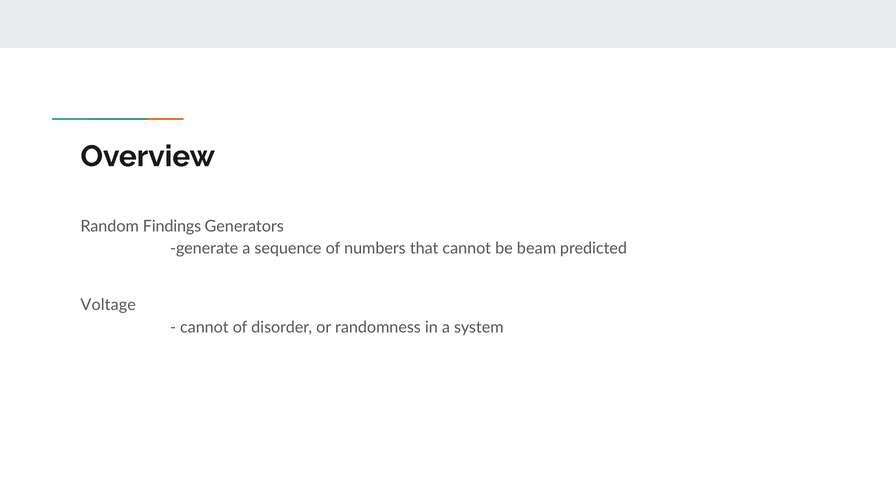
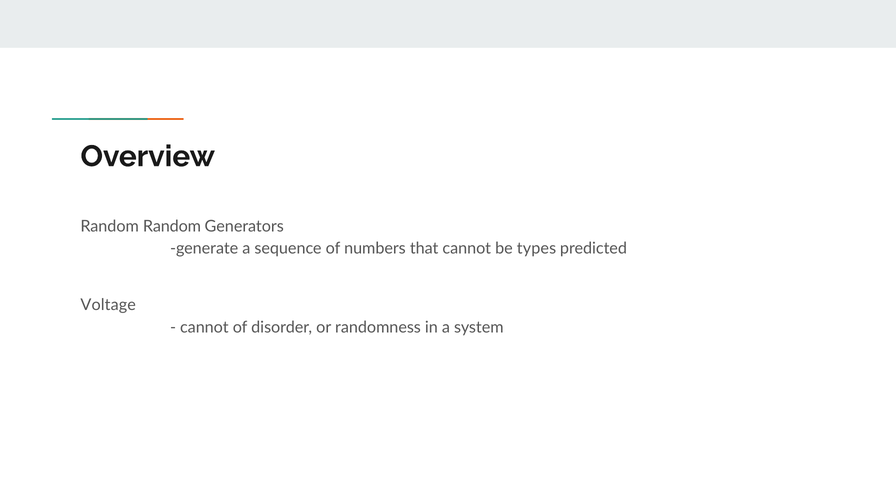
Random Findings: Findings -> Random
beam: beam -> types
